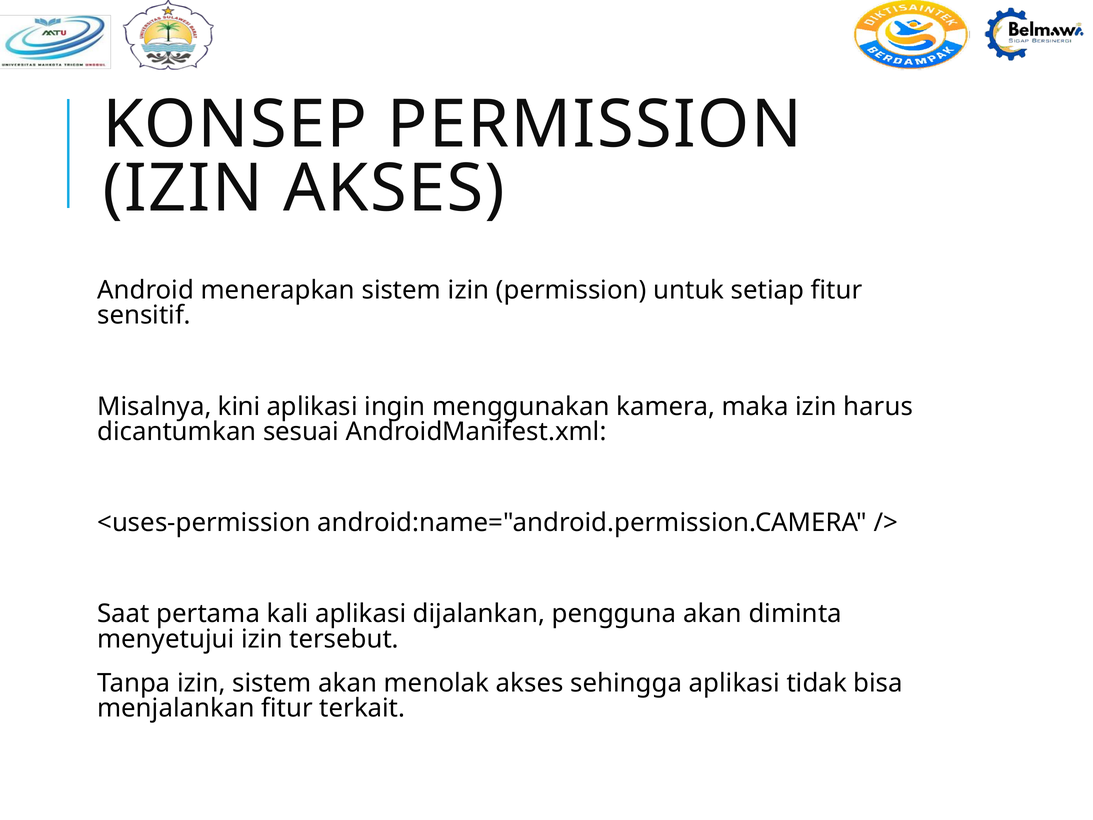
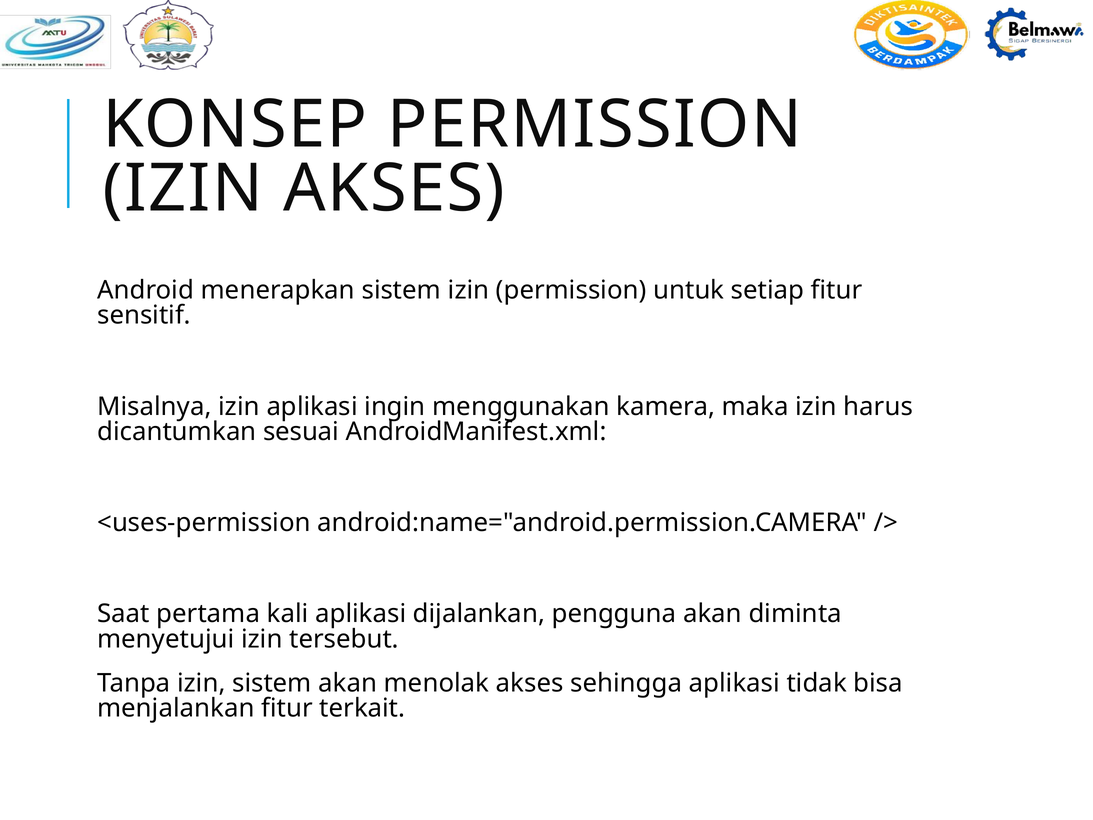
Misalnya kini: kini -> izin
